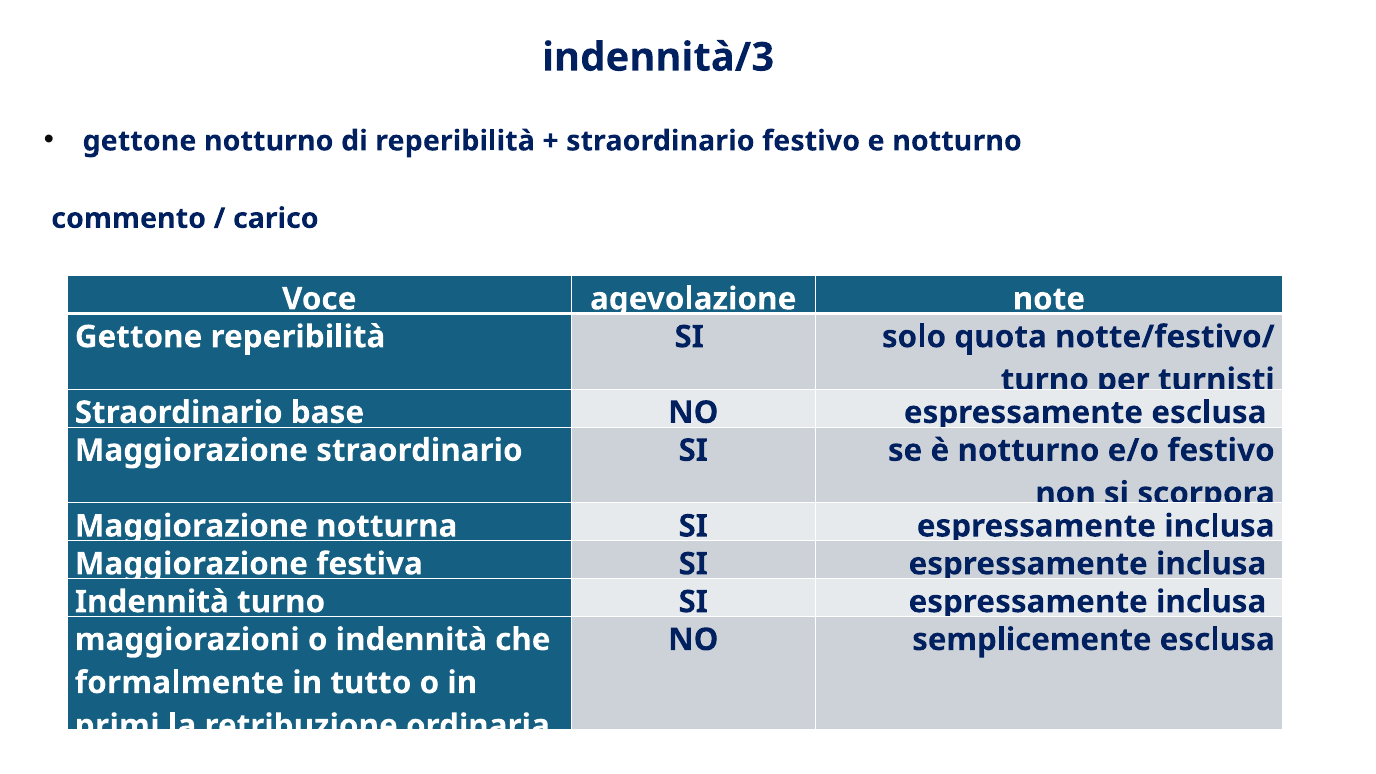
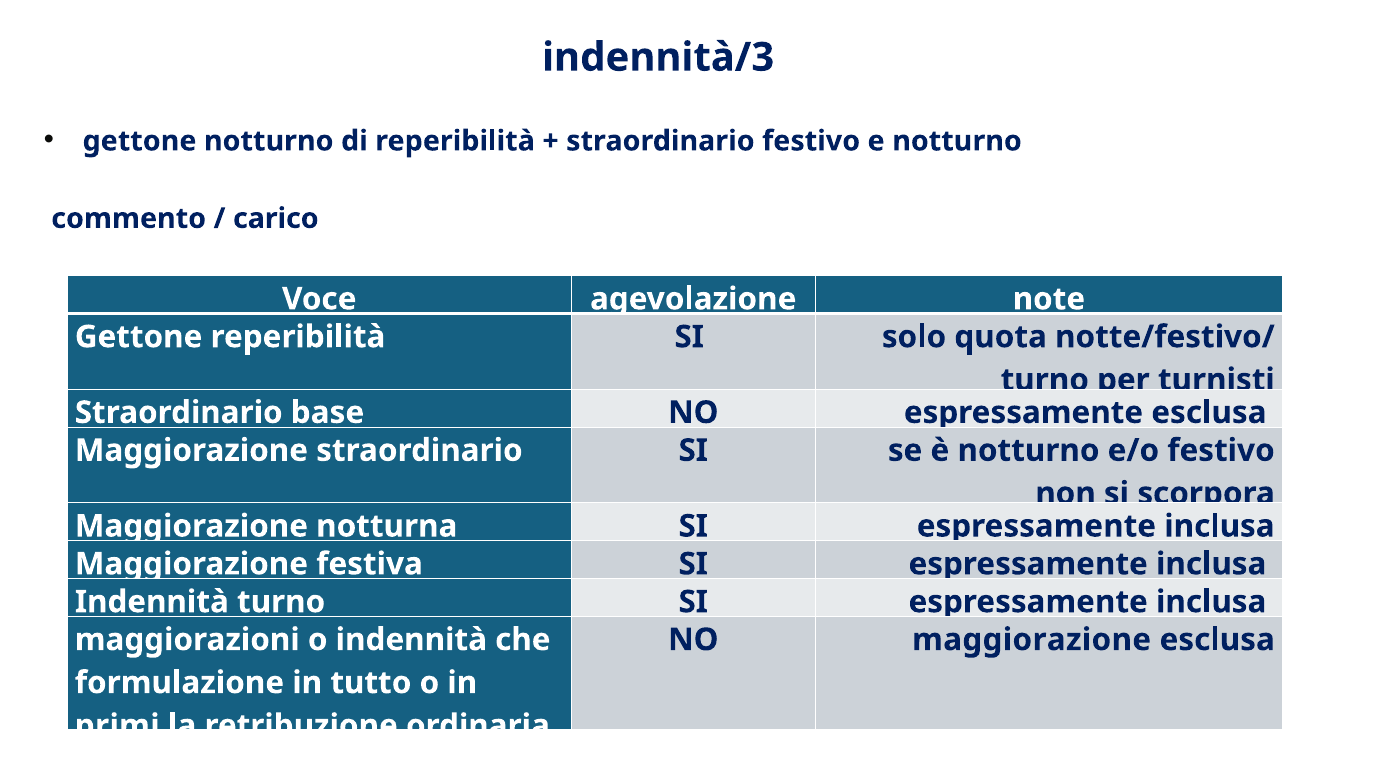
NO semplicemente: semplicemente -> maggiorazione
formalmente: formalmente -> formulazione
